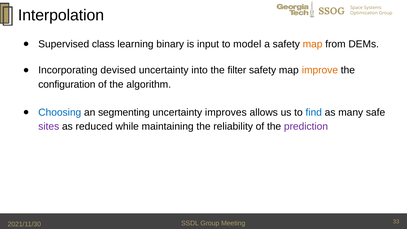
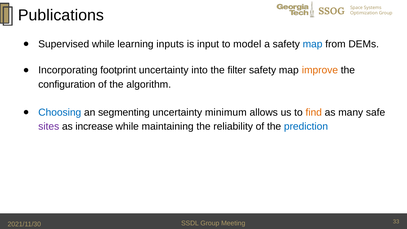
Interpolation: Interpolation -> Publications
Supervised class: class -> while
binary: binary -> inputs
map at (313, 44) colour: orange -> blue
devised: devised -> footprint
improves: improves -> minimum
find colour: blue -> orange
reduced: reduced -> increase
prediction colour: purple -> blue
